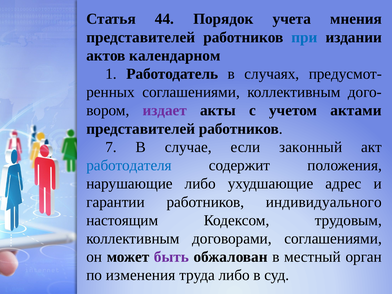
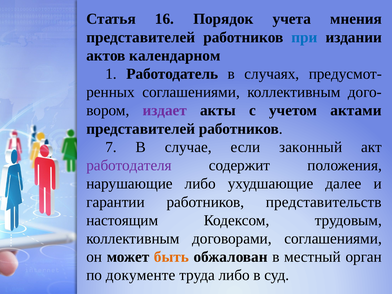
44: 44 -> 16
работодателя colour: blue -> purple
адрес: адрес -> далее
индивидуального: индивидуального -> представительств
быть colour: purple -> orange
изменения: изменения -> документе
